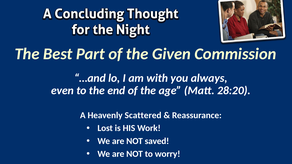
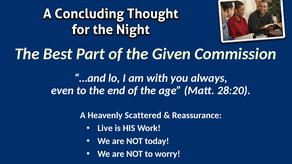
Lost: Lost -> Live
saved: saved -> today
